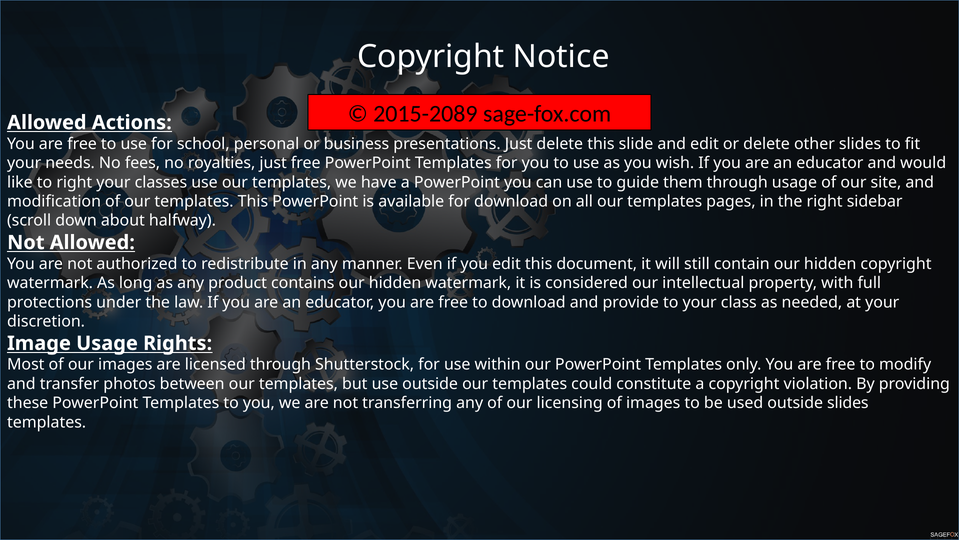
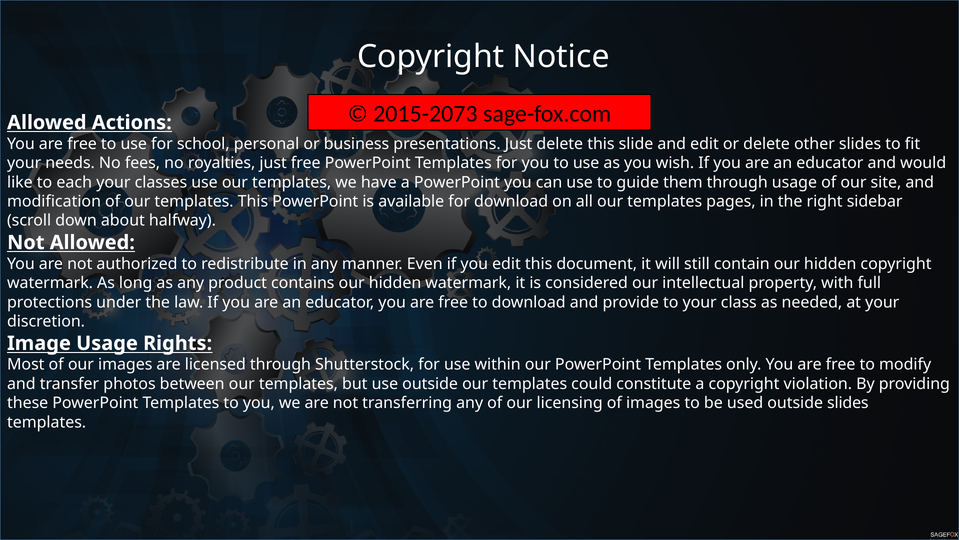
2015-2089: 2015-2089 -> 2015-2073
to right: right -> each
